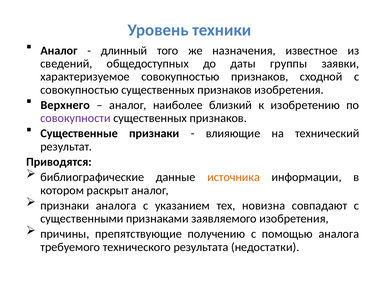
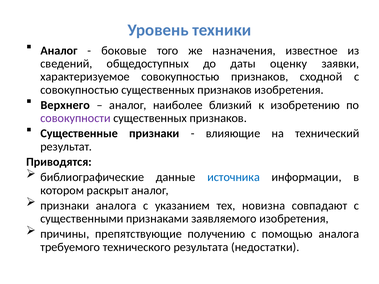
длинный: длинный -> боковые
группы: группы -> оценку
источника colour: orange -> blue
